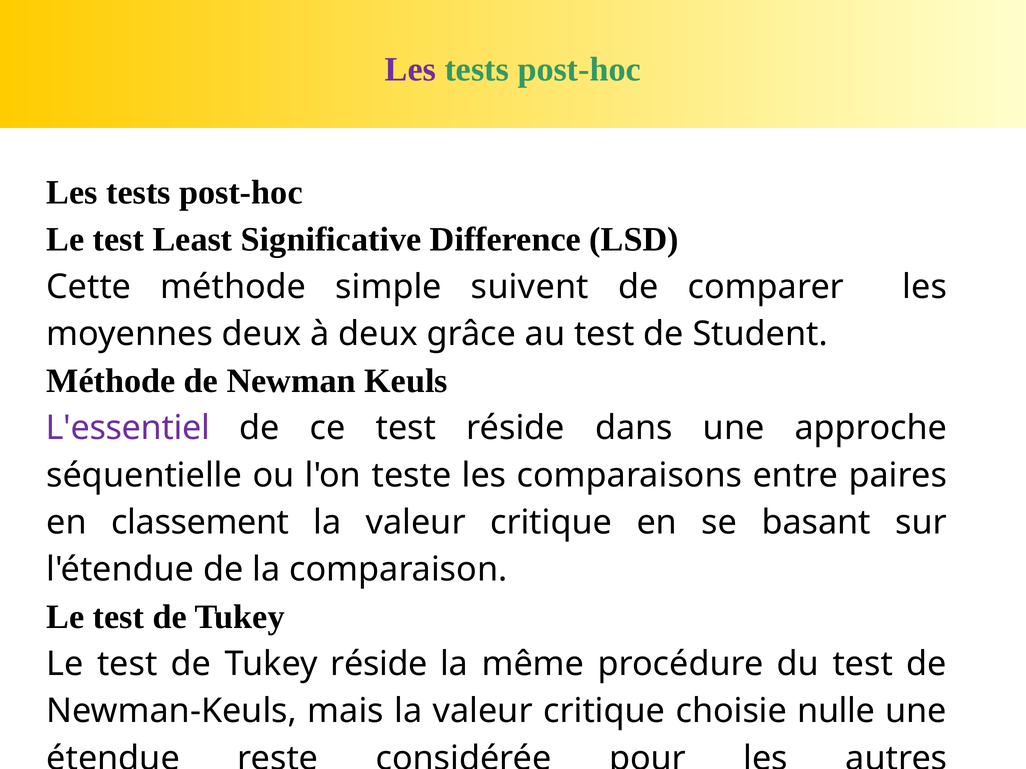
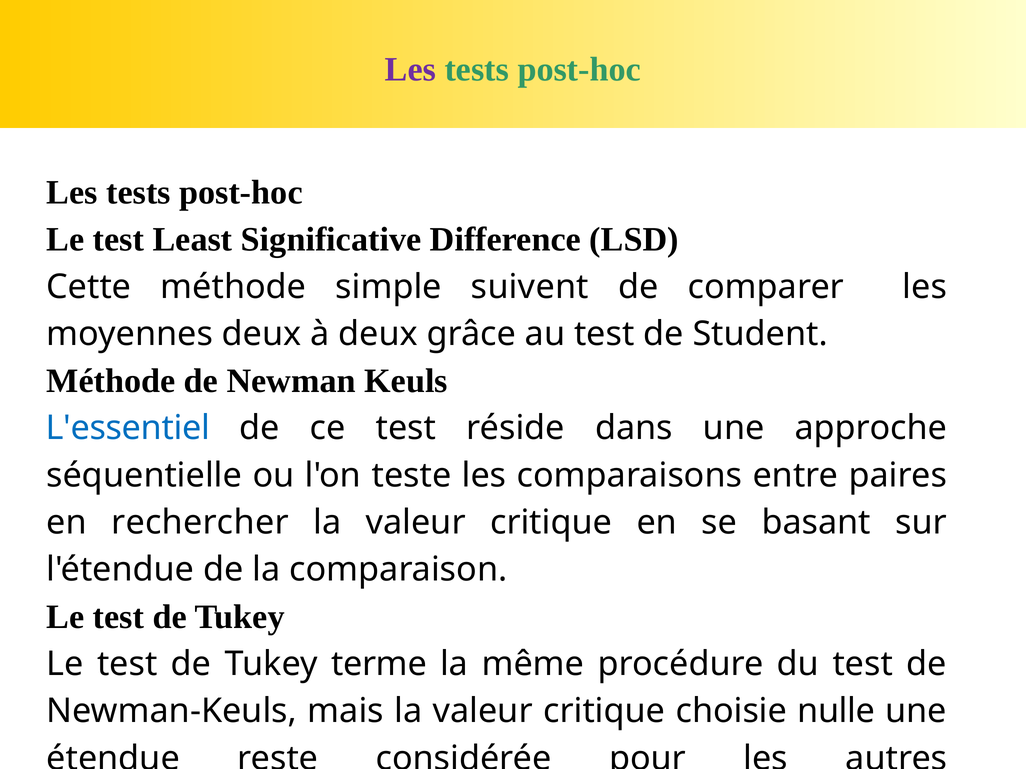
L'essentiel colour: purple -> blue
classement: classement -> rechercher
Tukey réside: réside -> terme
